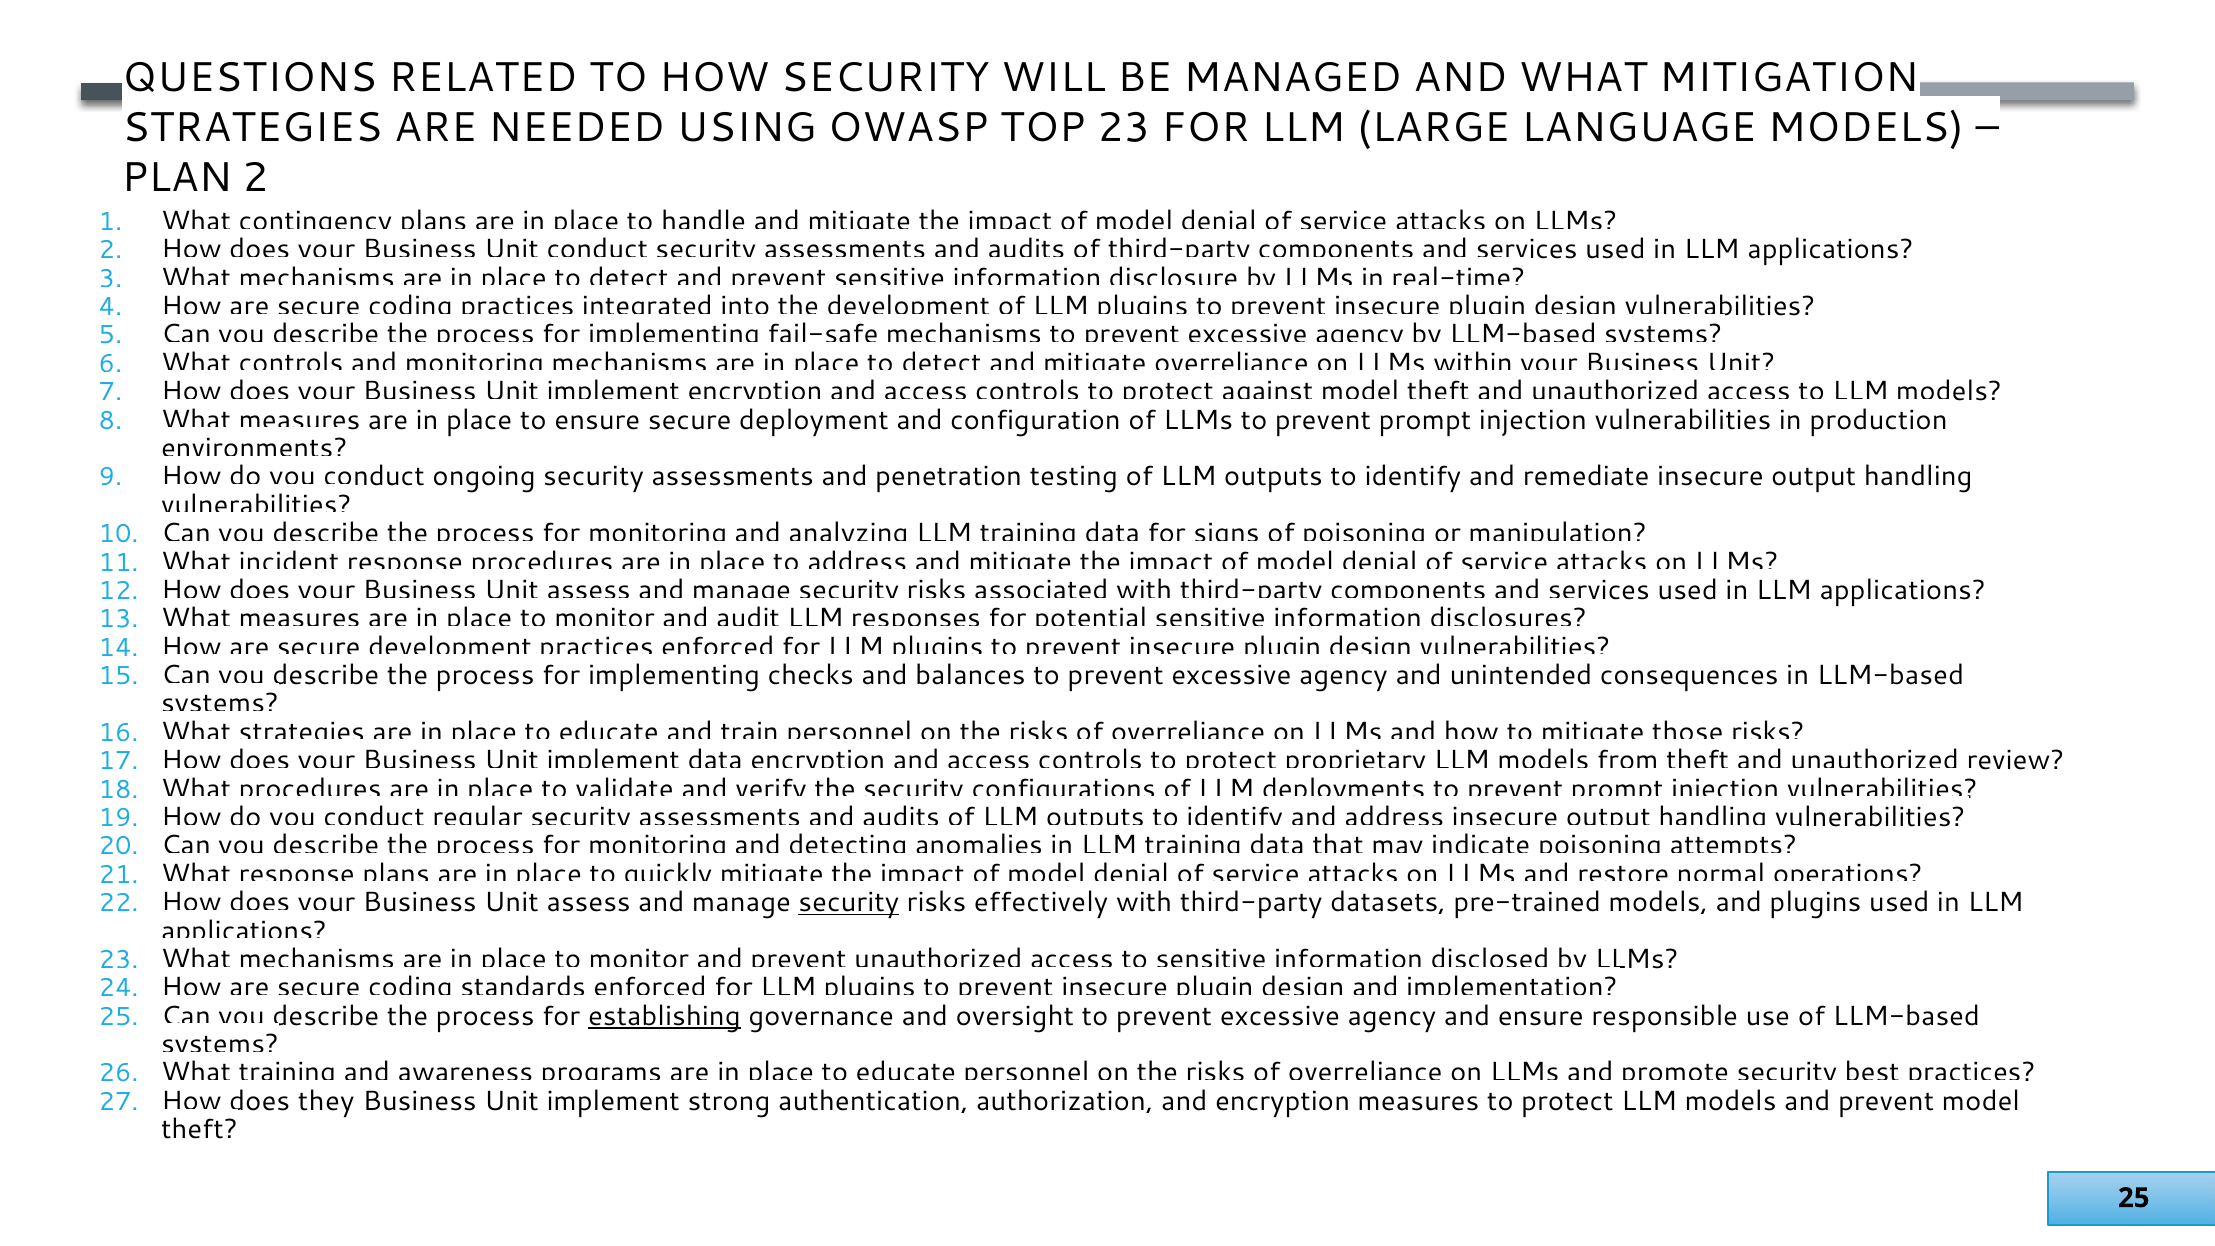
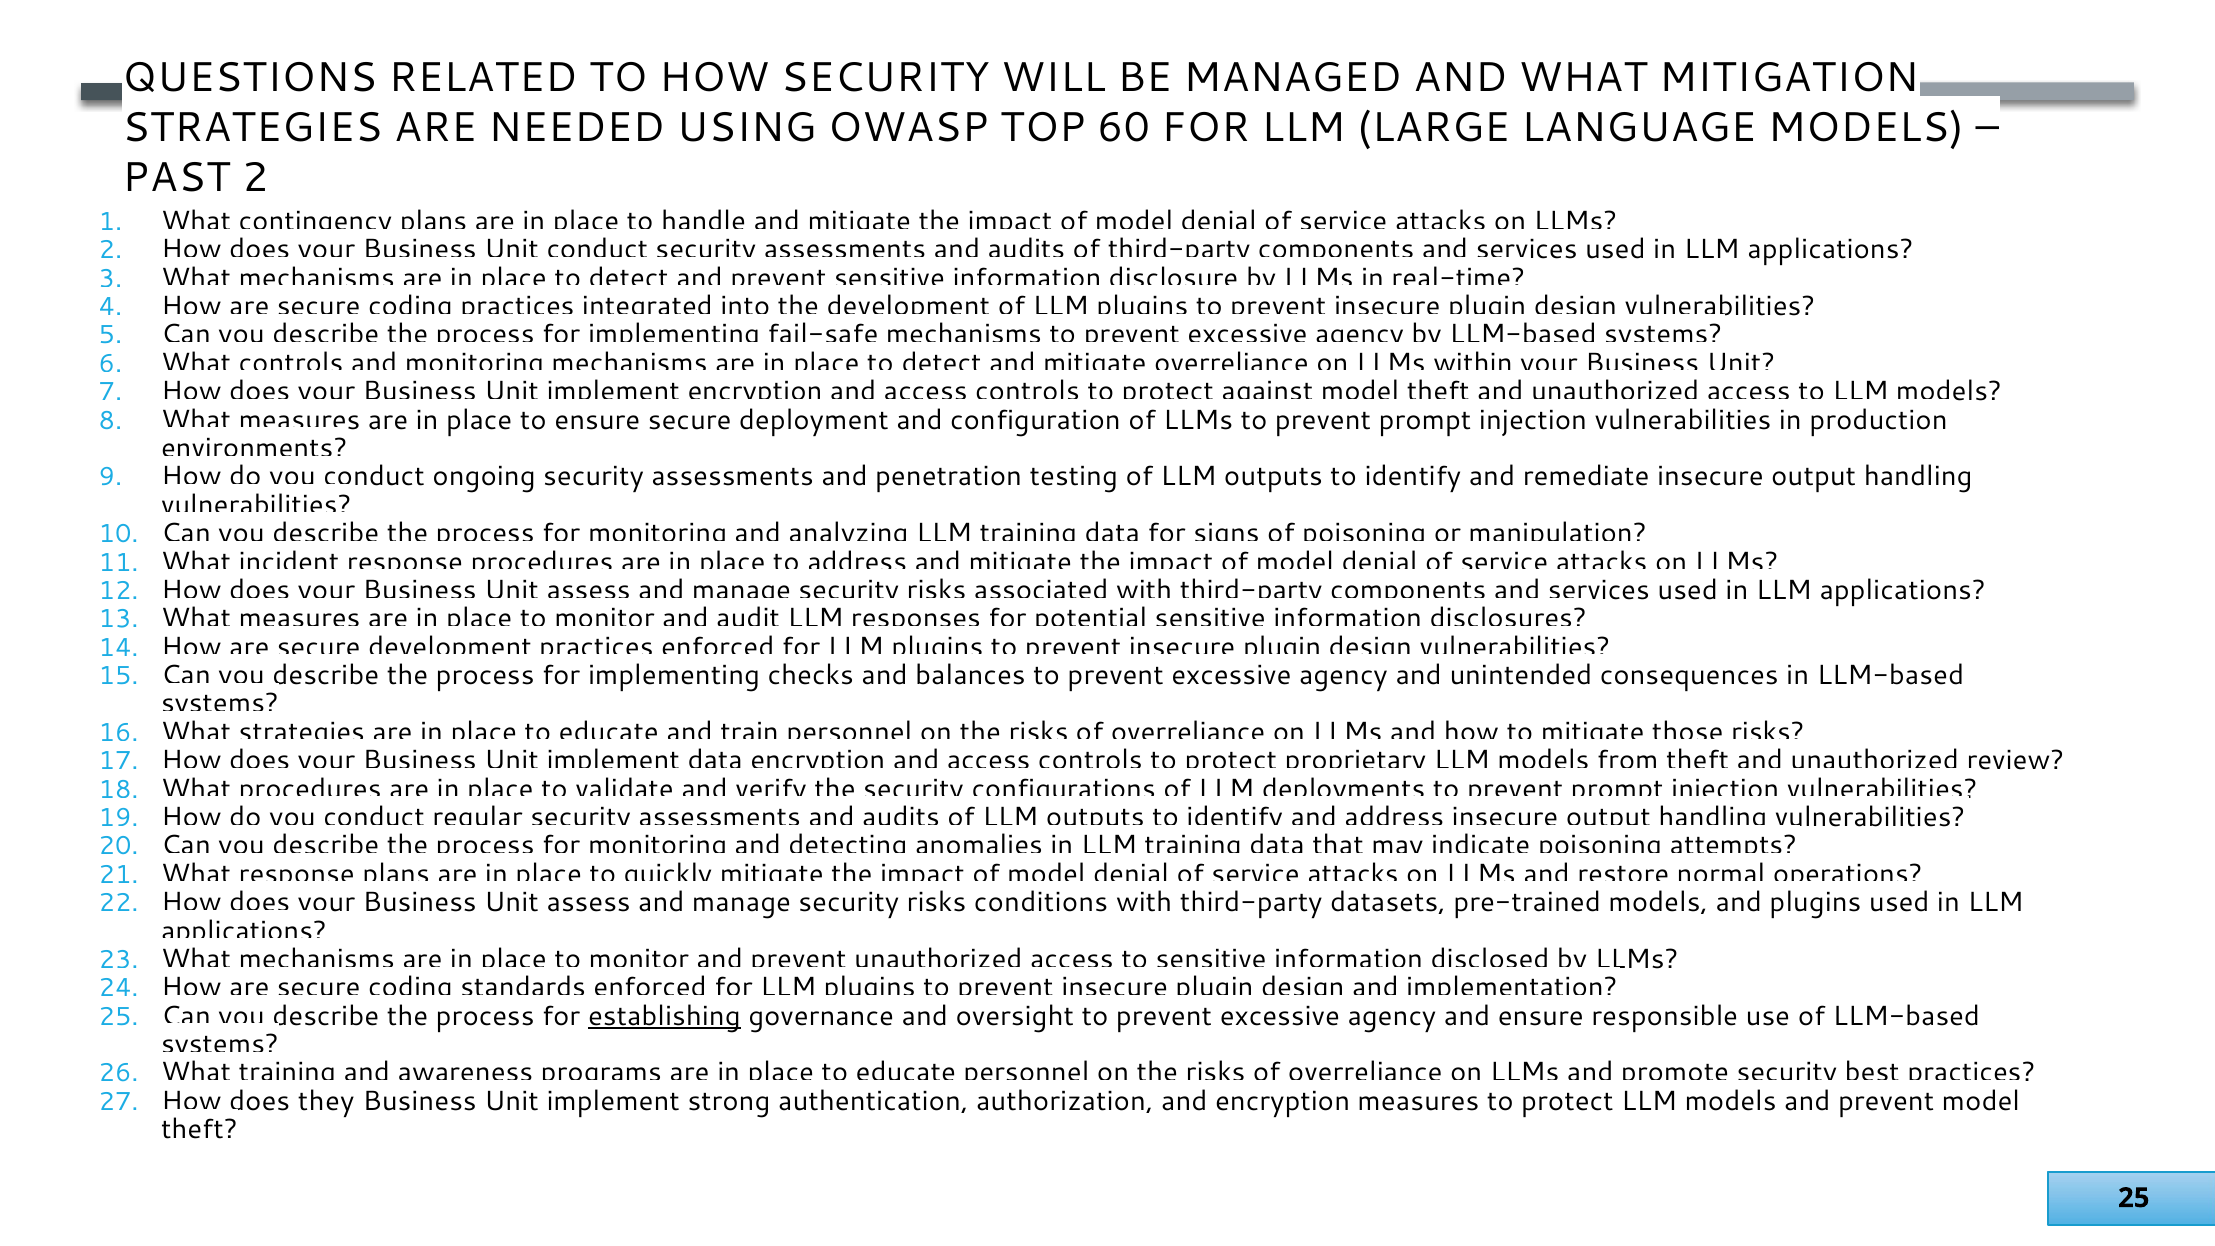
TOP 23: 23 -> 60
PLAN: PLAN -> PAST
security at (849, 902) underline: present -> none
effectively: effectively -> conditions
